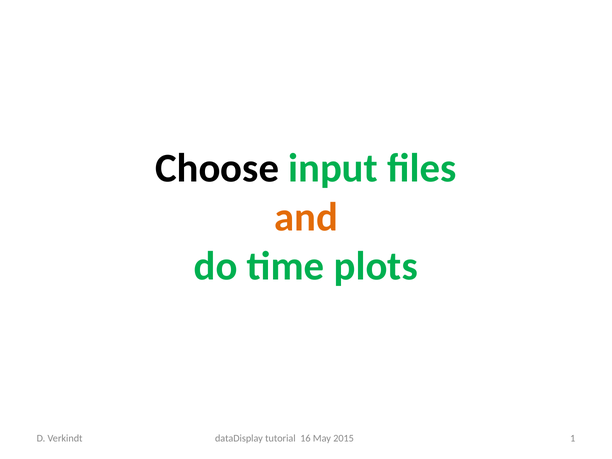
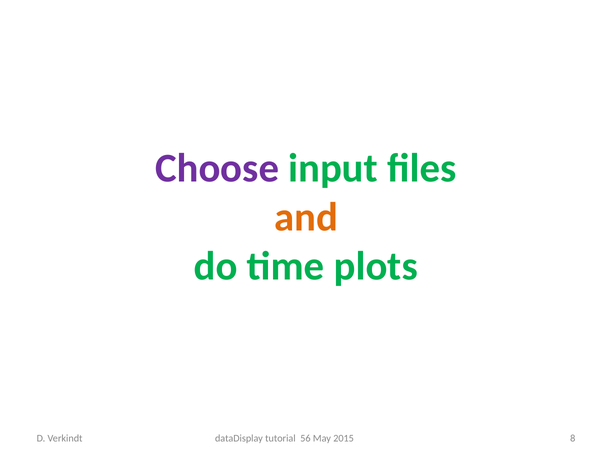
Choose colour: black -> purple
16: 16 -> 56
1: 1 -> 8
